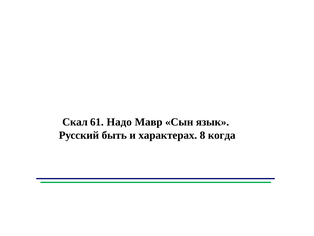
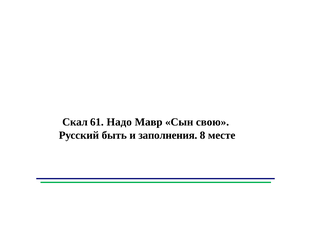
язык: язык -> свою
характерах: характерах -> заполнения
когда: когда -> месте
